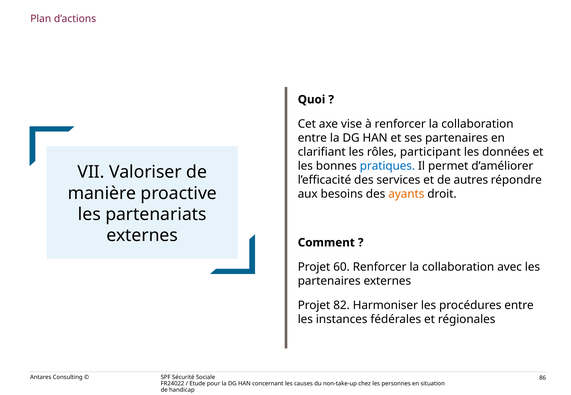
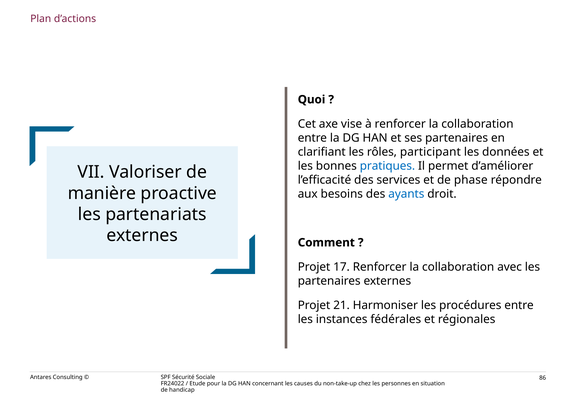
autres: autres -> phase
ayants colour: orange -> blue
60: 60 -> 17
82: 82 -> 21
